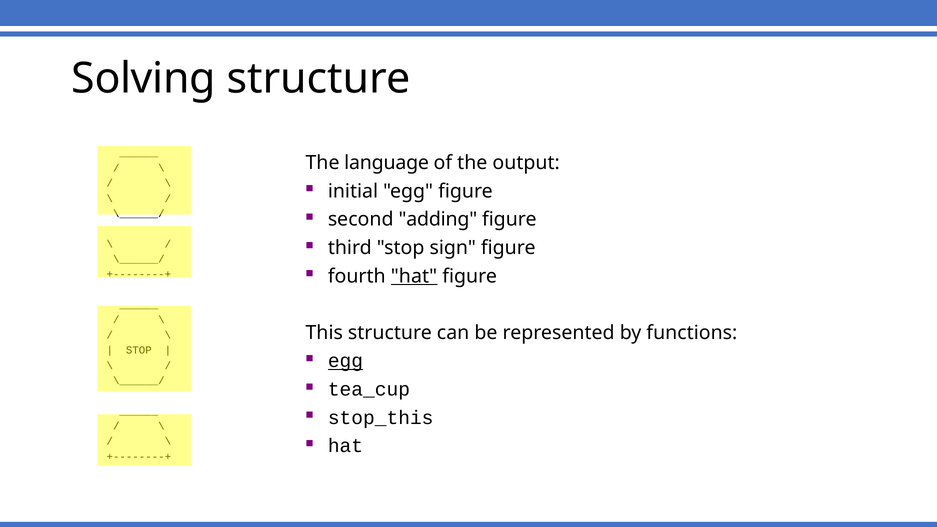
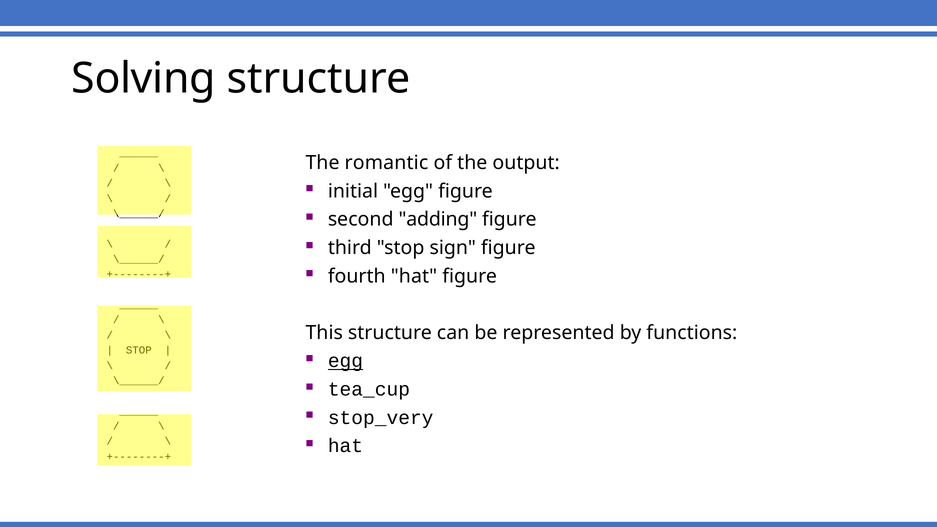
language: language -> romantic
hat at (414, 276) underline: present -> none
stop_this: stop_this -> stop_very
